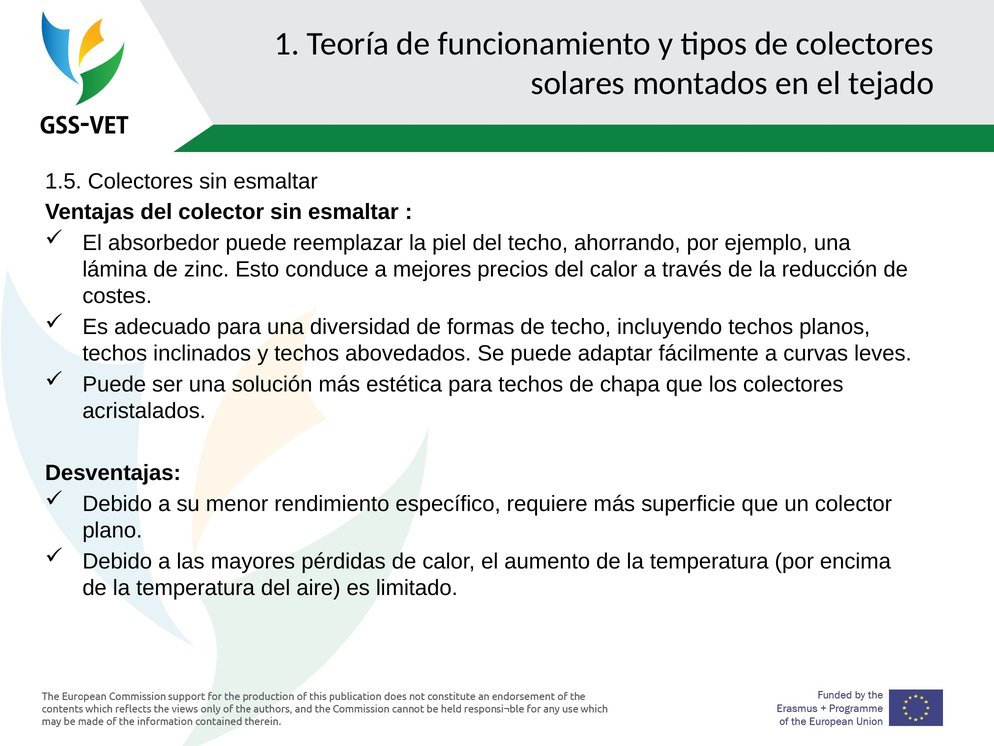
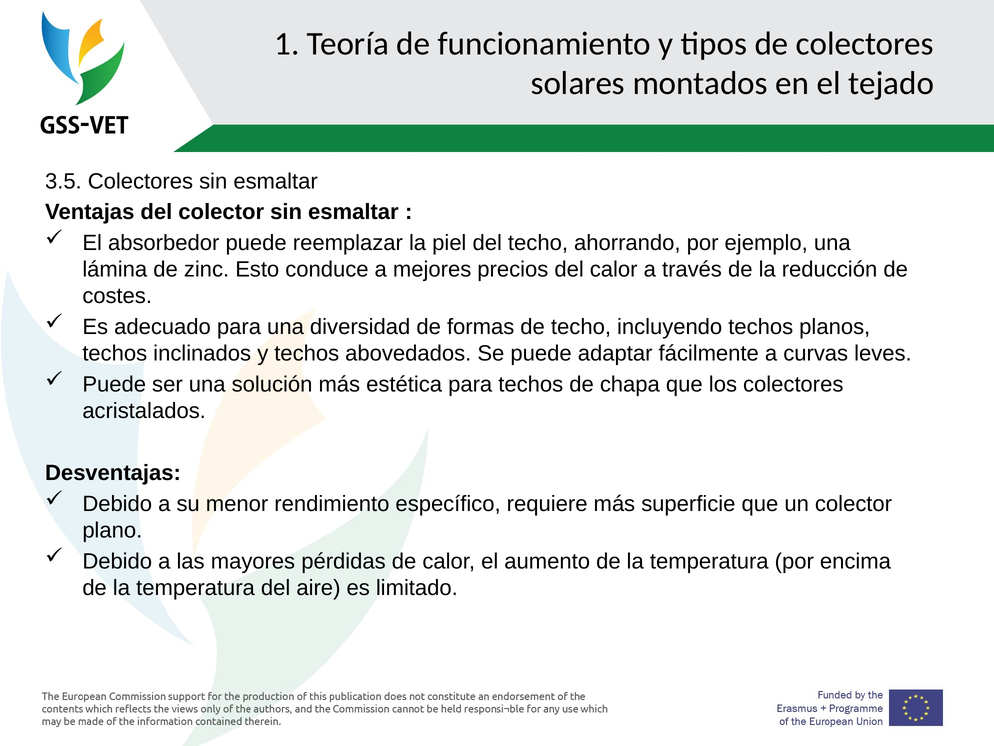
1.5: 1.5 -> 3.5
